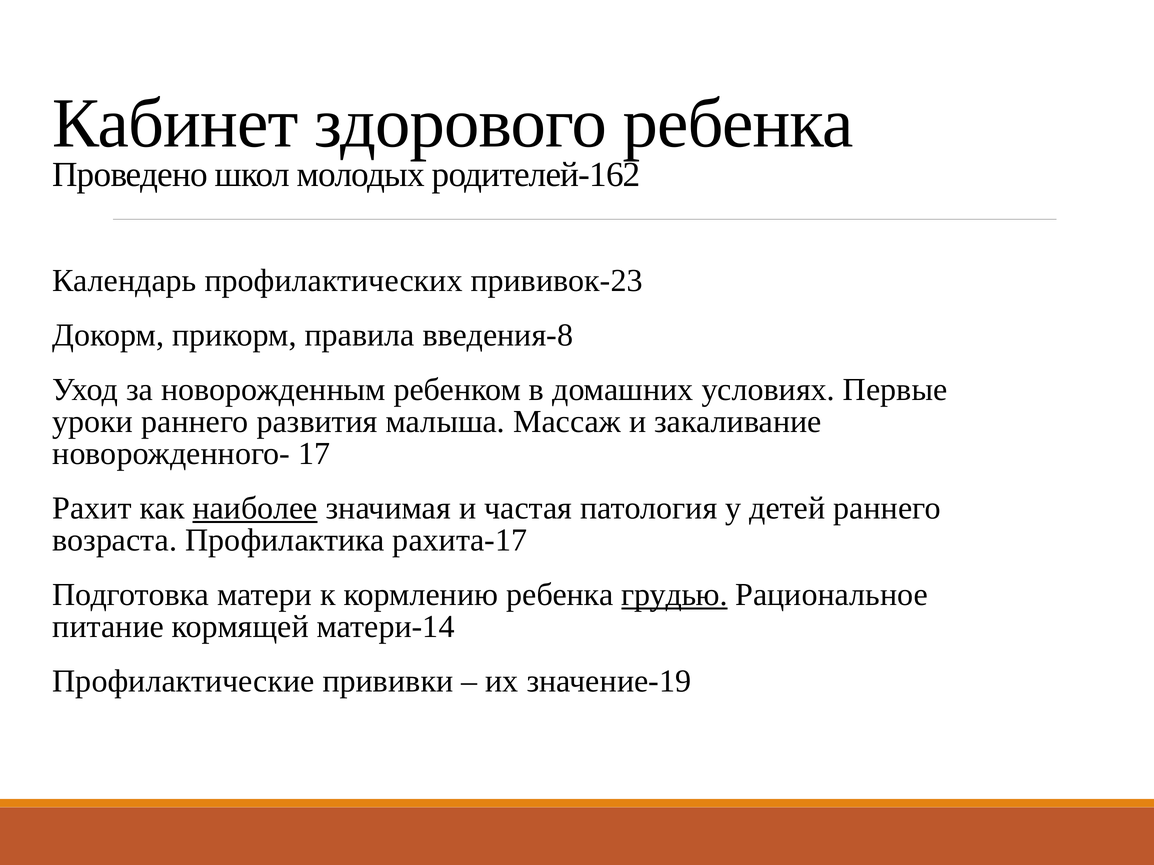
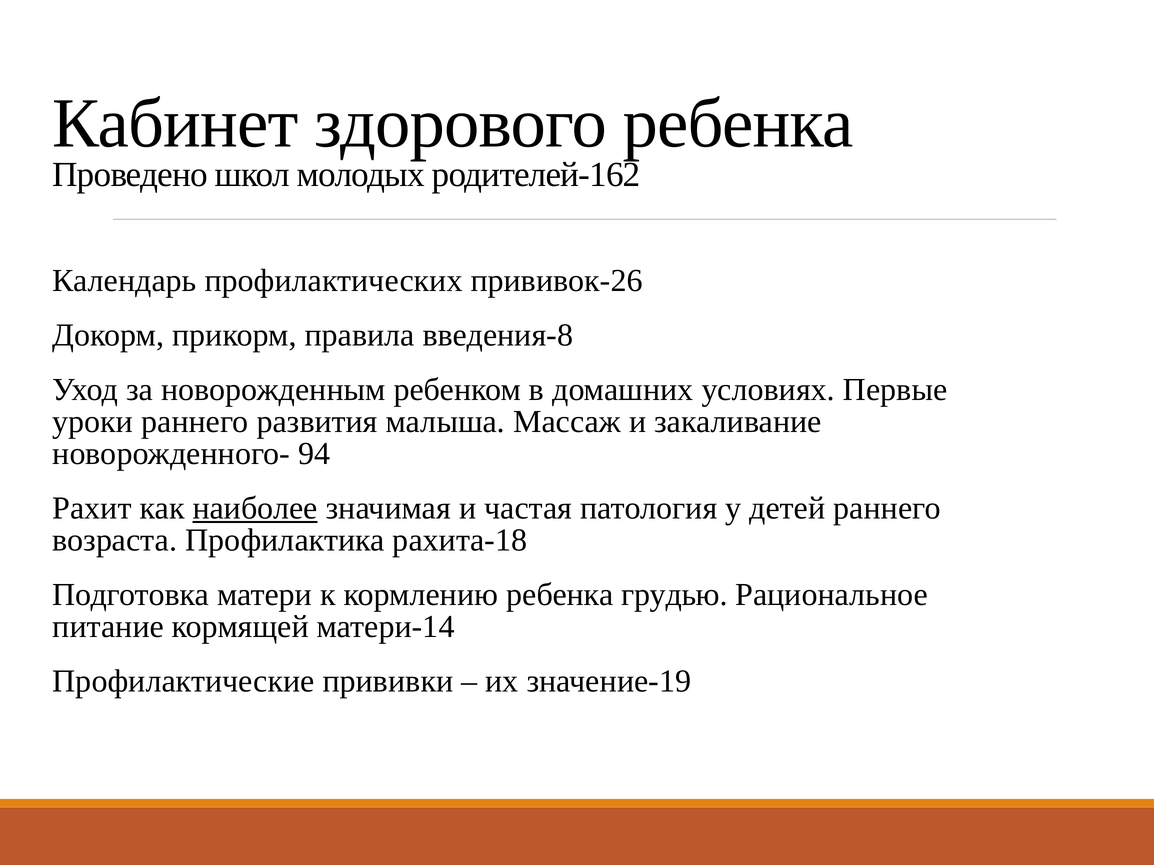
прививок-23: прививок-23 -> прививок-26
17: 17 -> 94
рахита-17: рахита-17 -> рахита-18
грудью underline: present -> none
